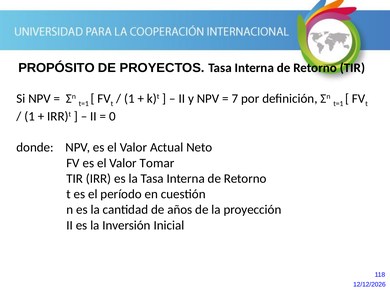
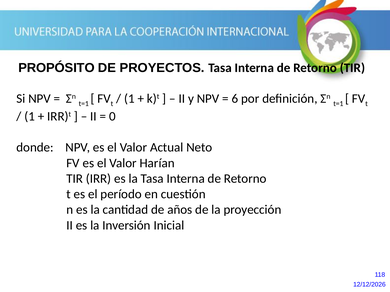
7: 7 -> 6
Tomar: Tomar -> Harían
